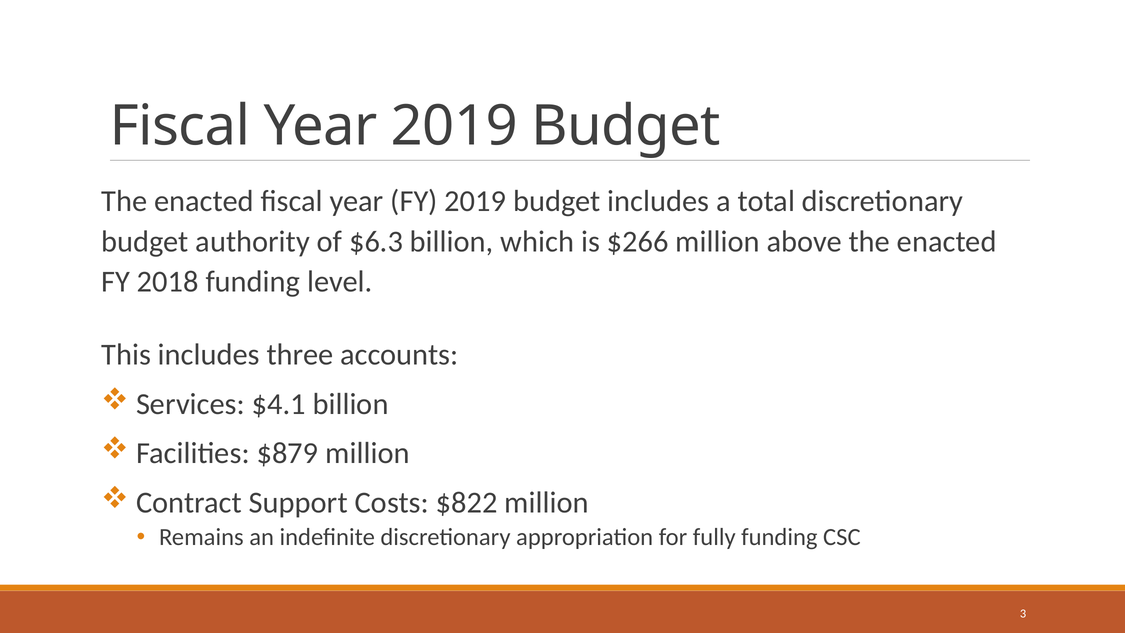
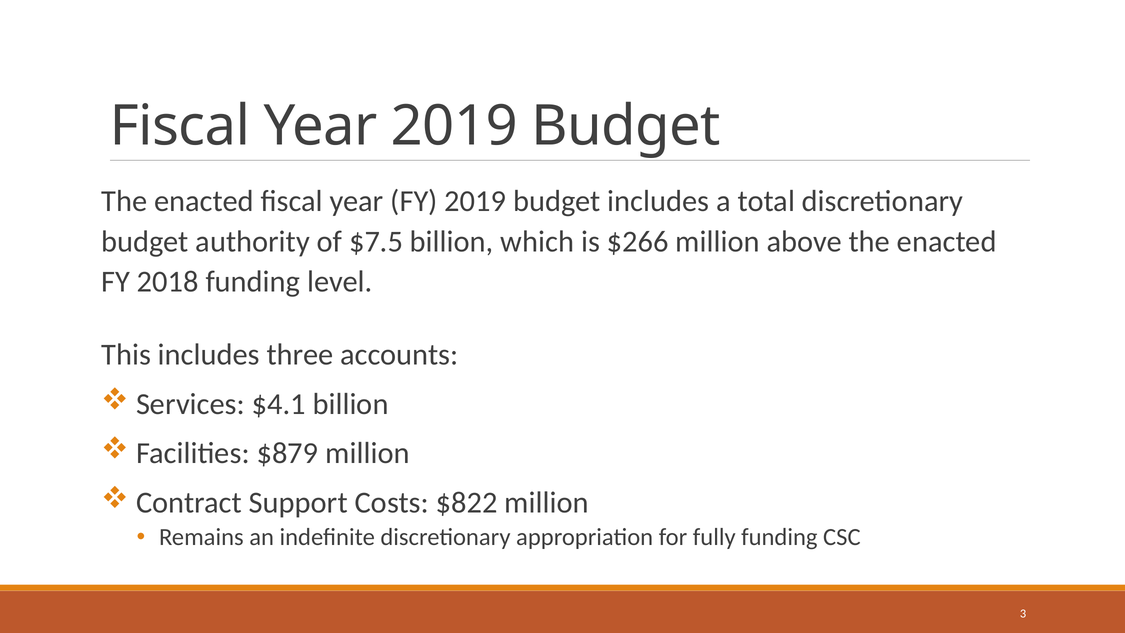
$6.3: $6.3 -> $7.5
